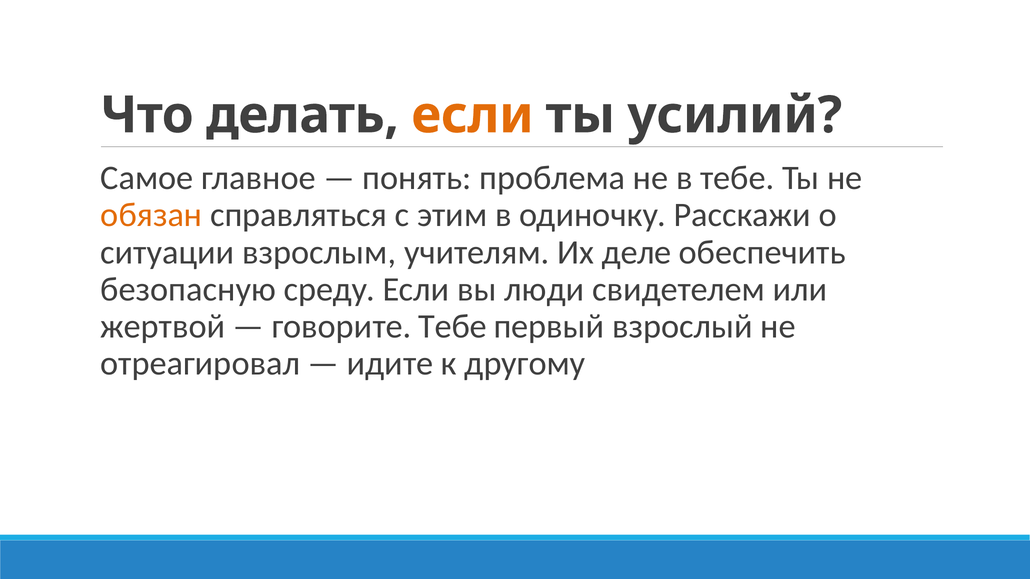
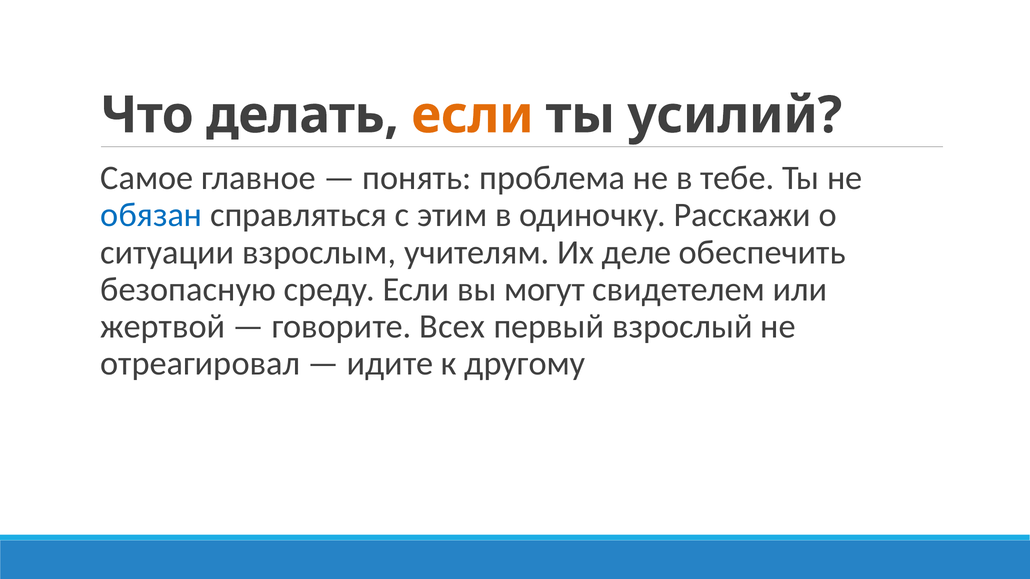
обязан colour: orange -> blue
люди: люди -> могут
говорите Тебе: Тебе -> Всех
